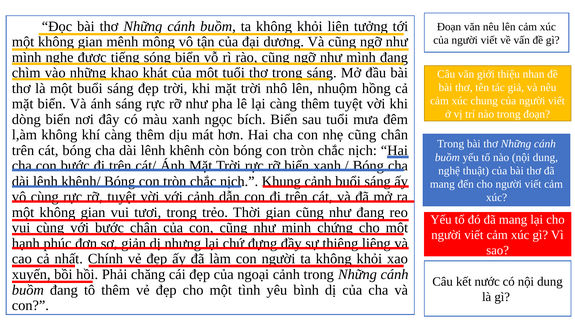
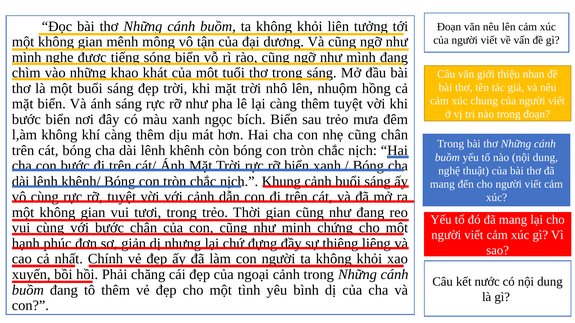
dòng at (26, 120): dòng -> bước
sau tuổi: tuổi -> trẻo
